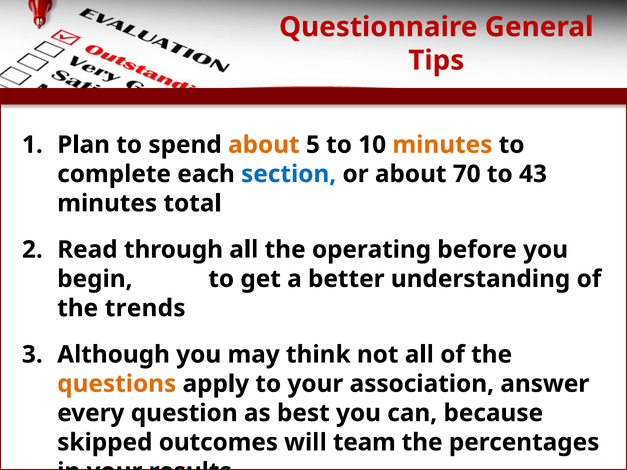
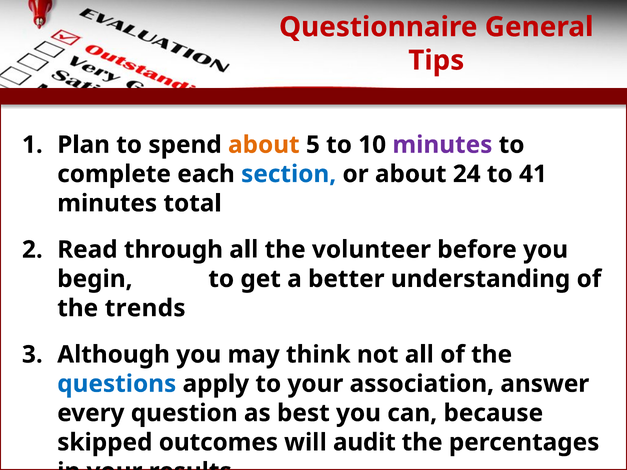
minutes at (442, 145) colour: orange -> purple
70: 70 -> 24
43: 43 -> 41
operating: operating -> volunteer
questions colour: orange -> blue
team: team -> audit
